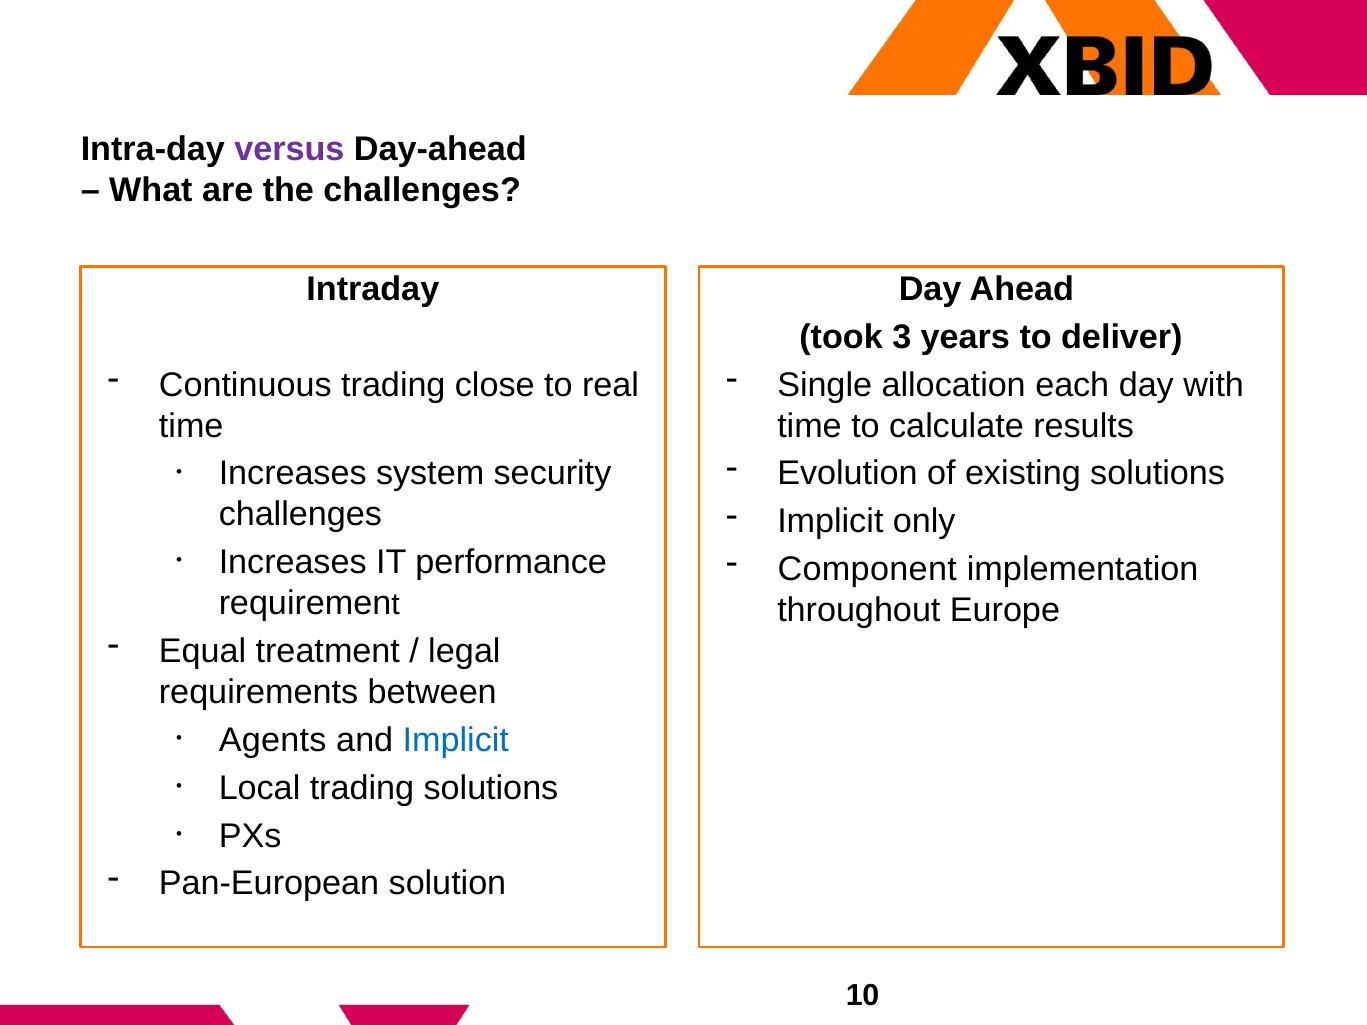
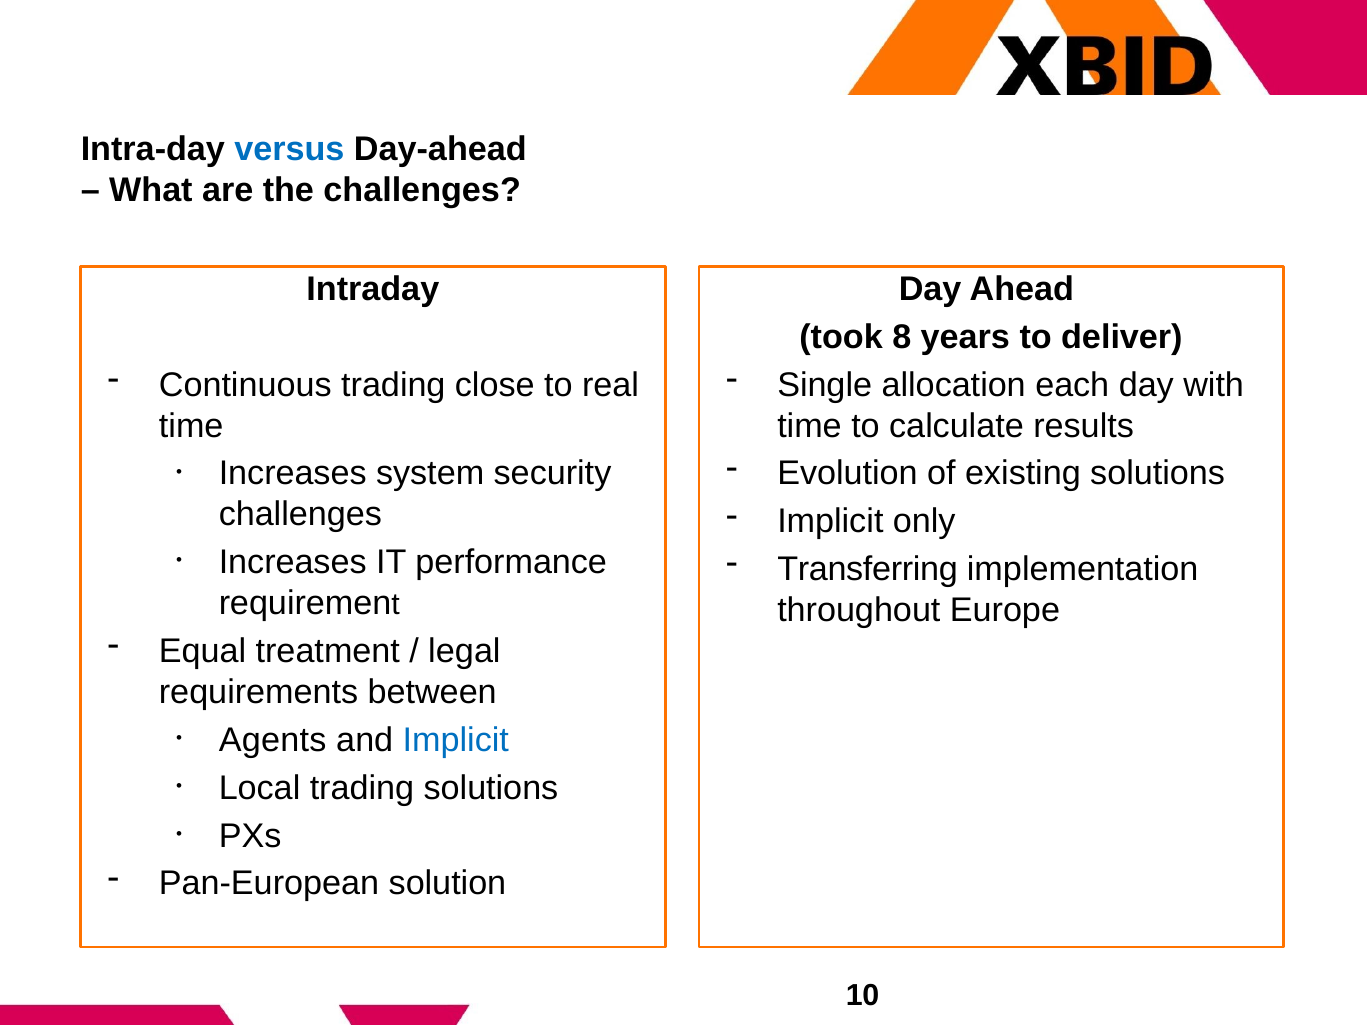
versus colour: purple -> blue
3: 3 -> 8
Component: Component -> Transferring
